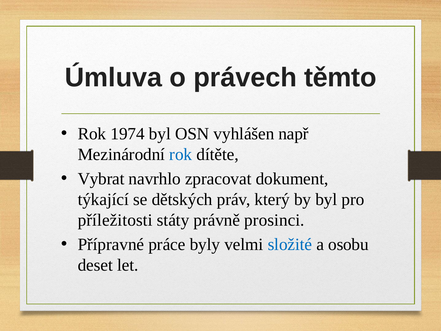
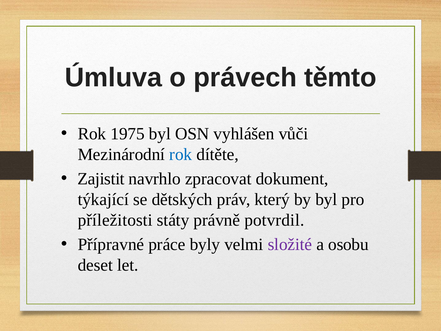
1974: 1974 -> 1975
např: např -> vůči
Vybrat: Vybrat -> Zajistit
prosinci: prosinci -> potvrdil
složité colour: blue -> purple
